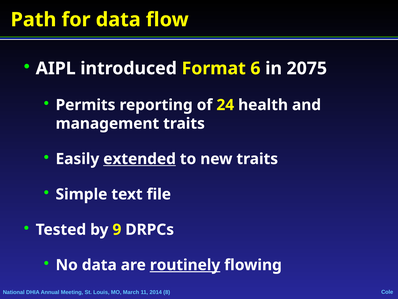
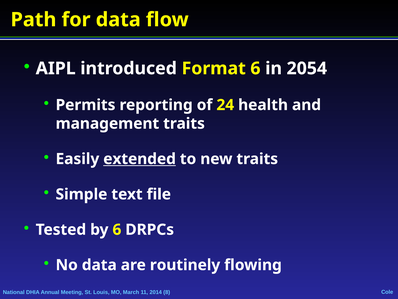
2075: 2075 -> 2054
by 9: 9 -> 6
routinely underline: present -> none
